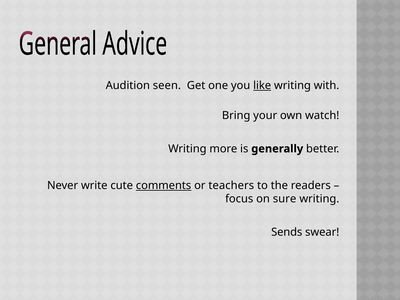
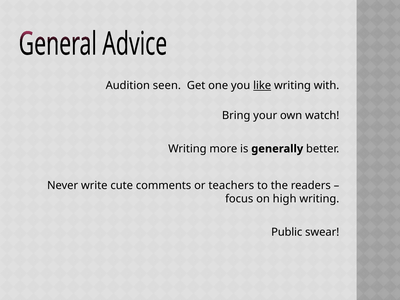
comments underline: present -> none
sure: sure -> high
Sends: Sends -> Public
